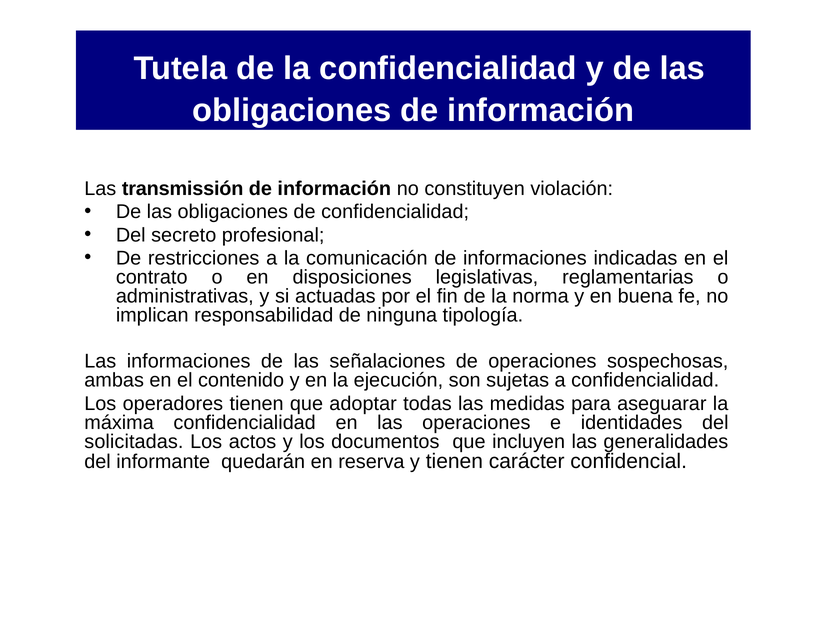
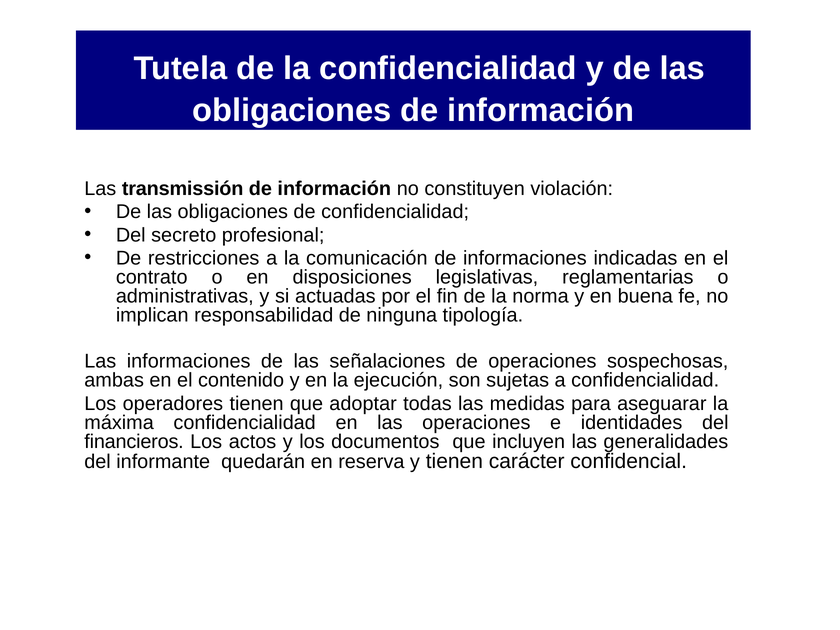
solicitadas: solicitadas -> financieros
